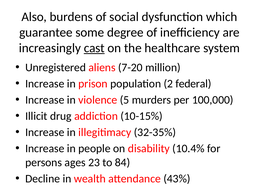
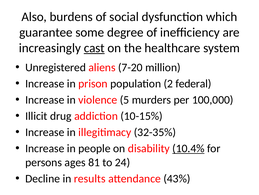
10.4% underline: none -> present
23: 23 -> 81
84: 84 -> 24
wealth: wealth -> results
